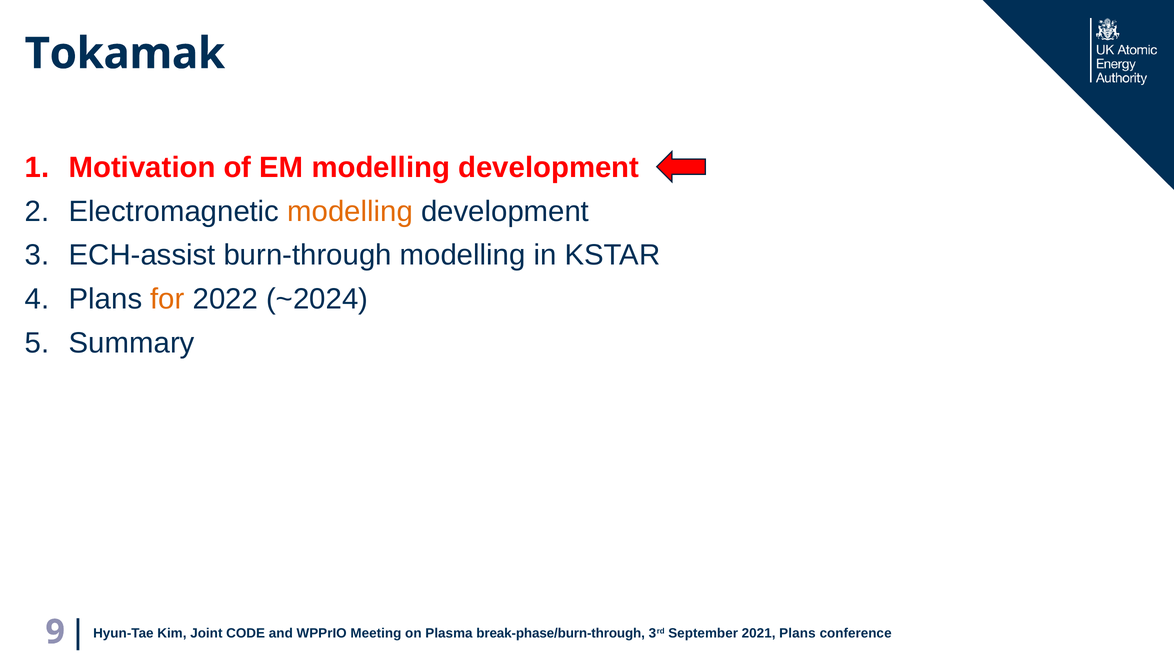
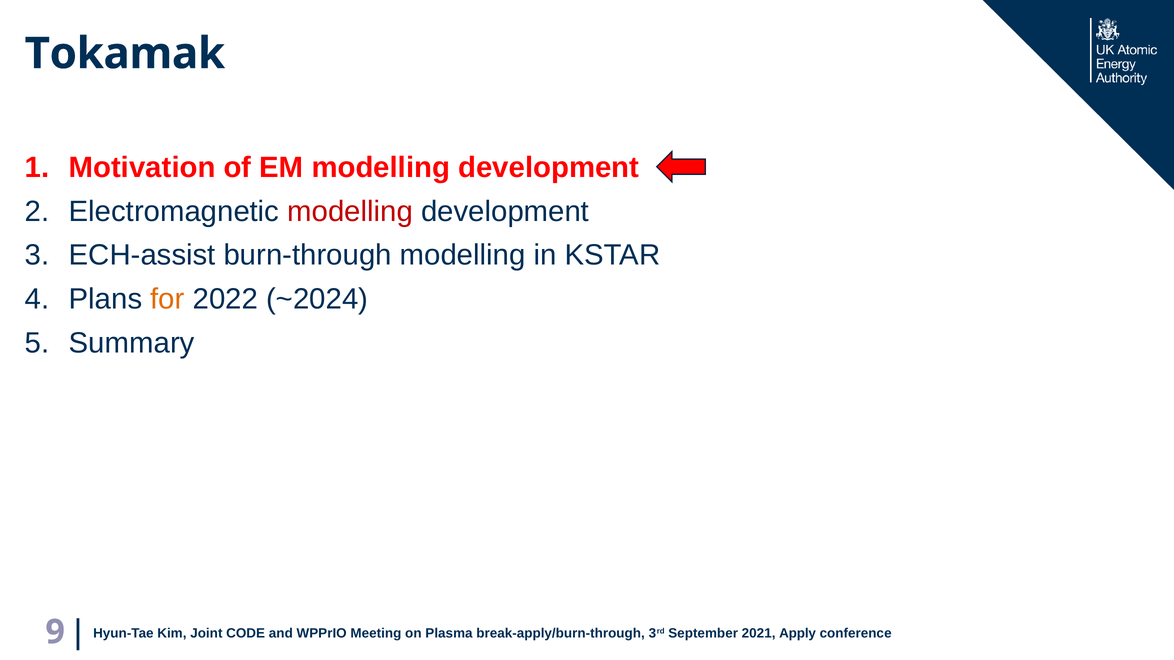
modelling at (350, 211) colour: orange -> red
break-phase/burn-through: break-phase/burn-through -> break-apply/burn-through
2021 Plans: Plans -> Apply
